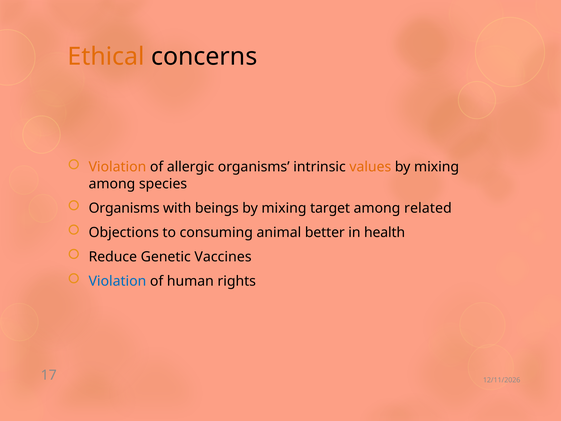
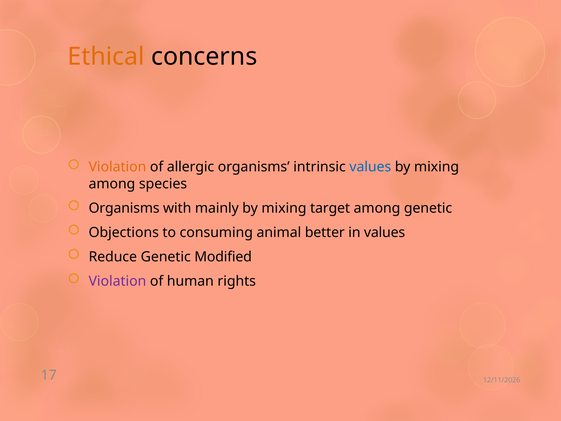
values at (370, 167) colour: orange -> blue
beings: beings -> mainly
among related: related -> genetic
in health: health -> values
Vaccines: Vaccines -> Modified
Violation at (117, 281) colour: blue -> purple
